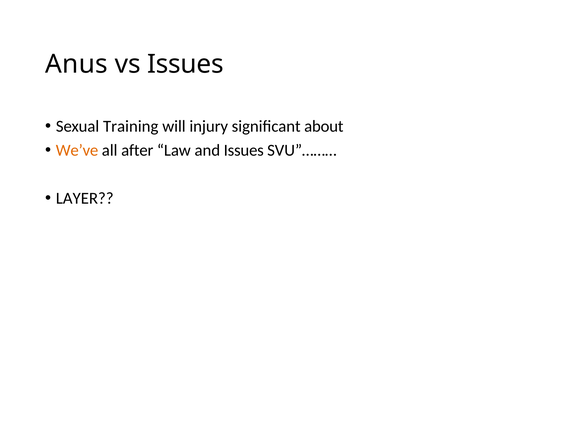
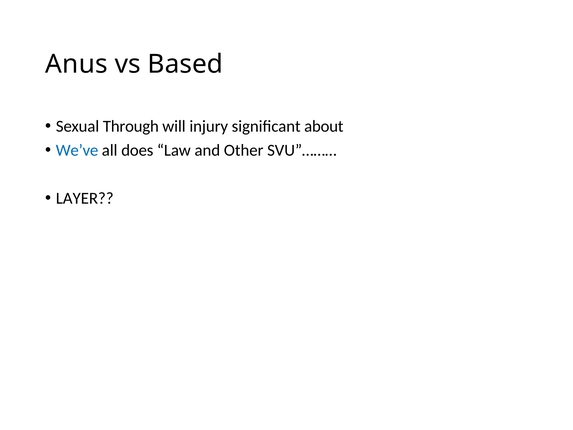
vs Issues: Issues -> Based
Training: Training -> Through
We’ve colour: orange -> blue
after: after -> does
and Issues: Issues -> Other
